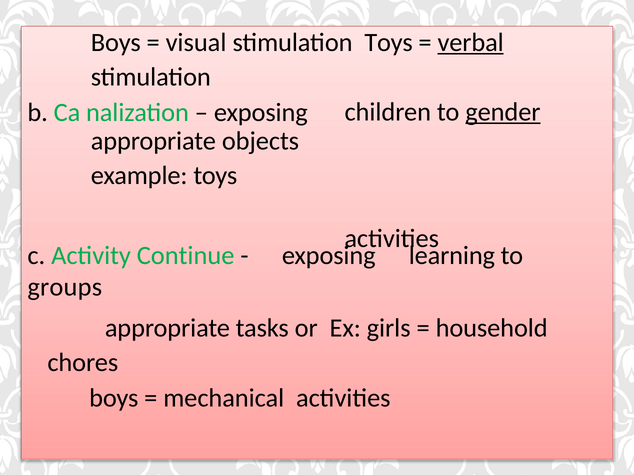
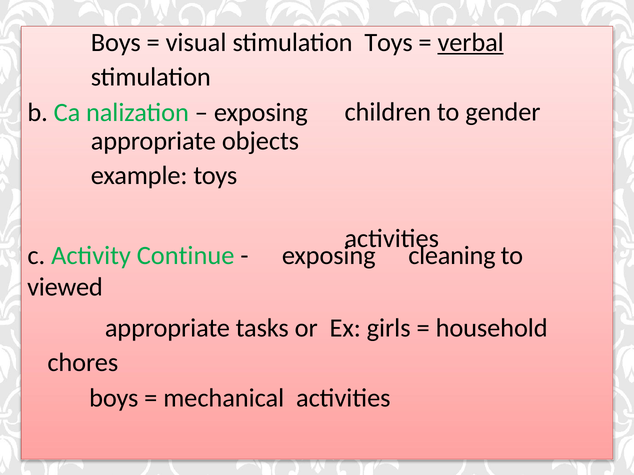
gender underline: present -> none
learning: learning -> cleaning
groups: groups -> viewed
